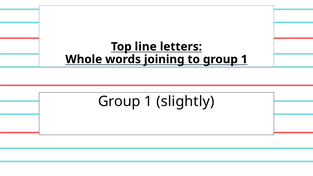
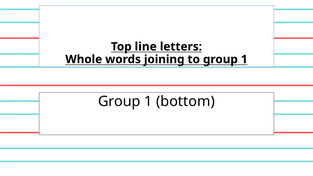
slightly: slightly -> bottom
